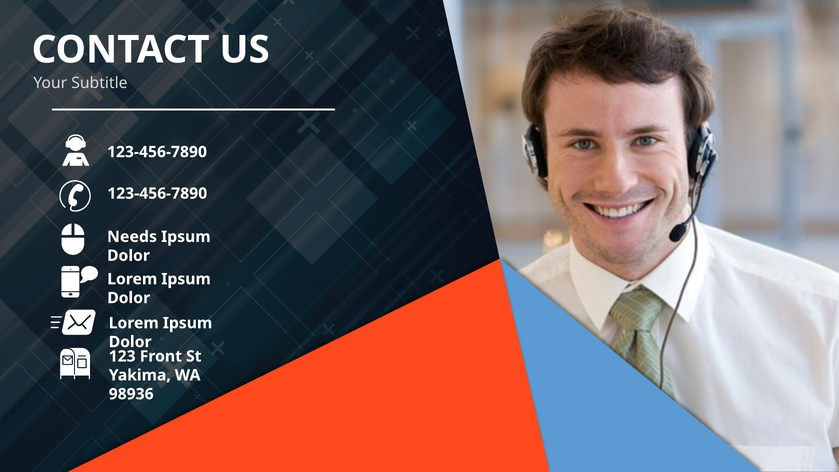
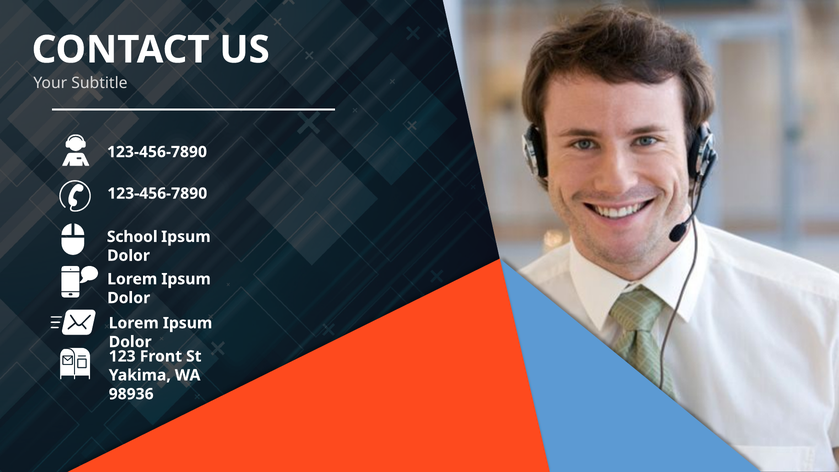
Needs: Needs -> School
